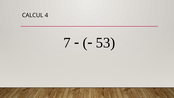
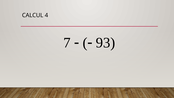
53: 53 -> 93
